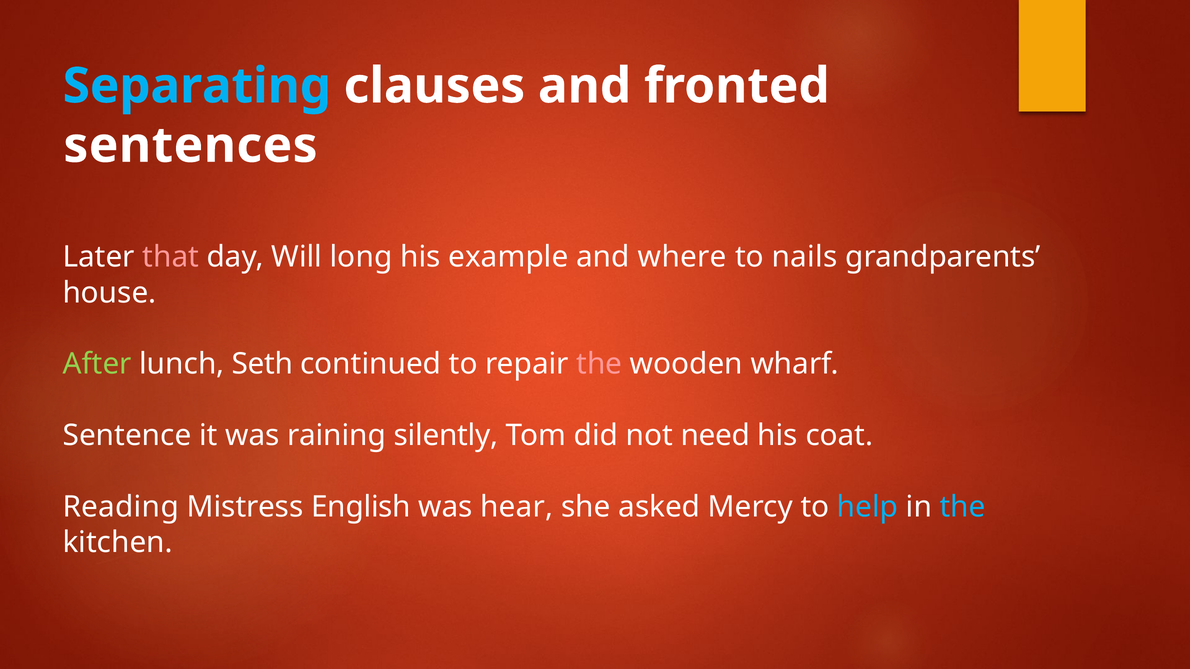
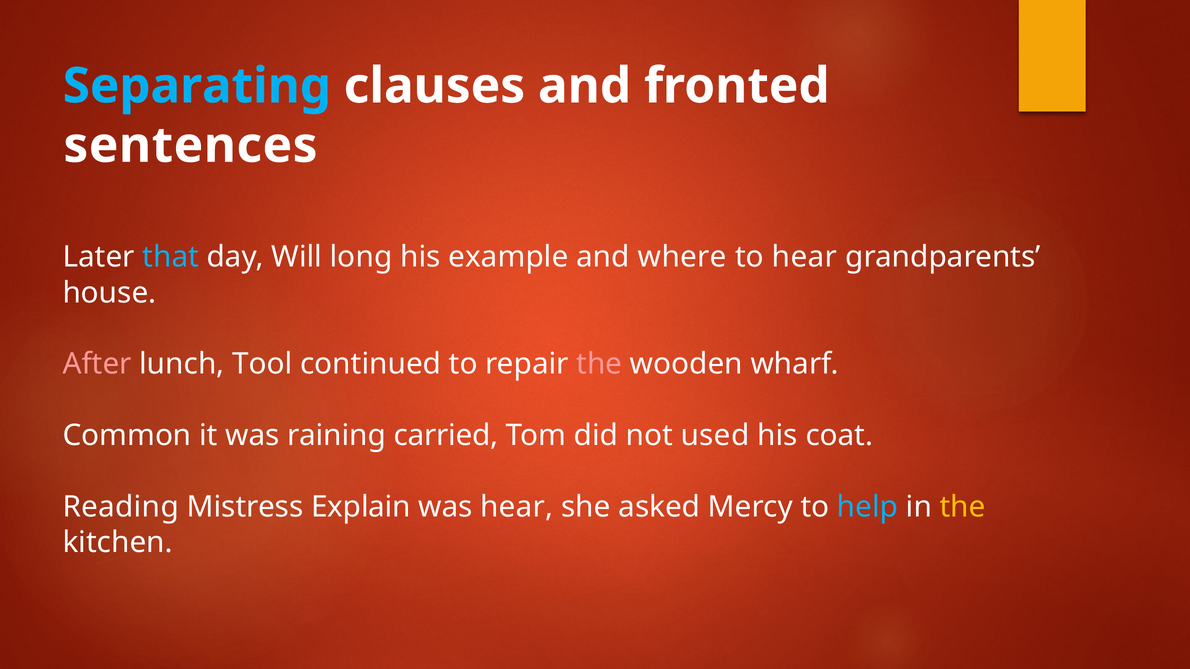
that colour: pink -> light blue
to nails: nails -> hear
After colour: light green -> pink
Seth: Seth -> Tool
Sentence: Sentence -> Common
silently: silently -> carried
need: need -> used
English: English -> Explain
the at (963, 507) colour: light blue -> yellow
